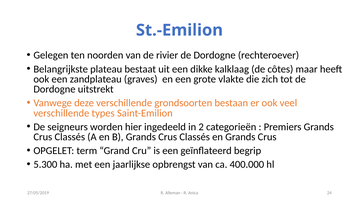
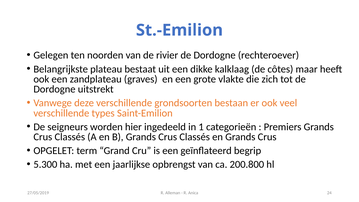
2: 2 -> 1
400.000: 400.000 -> 200.800
